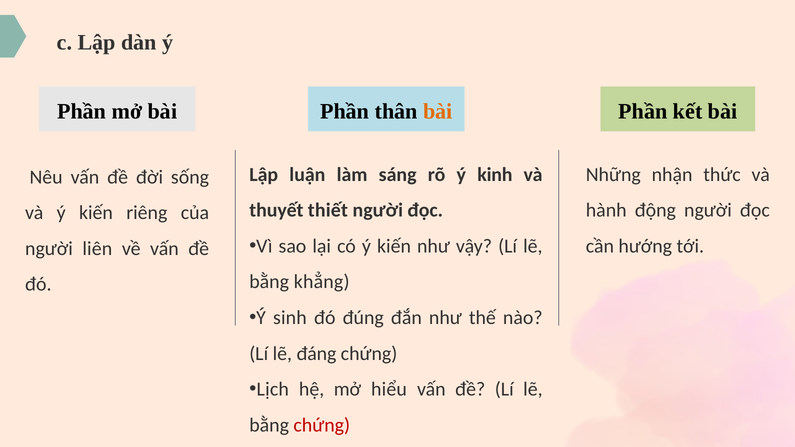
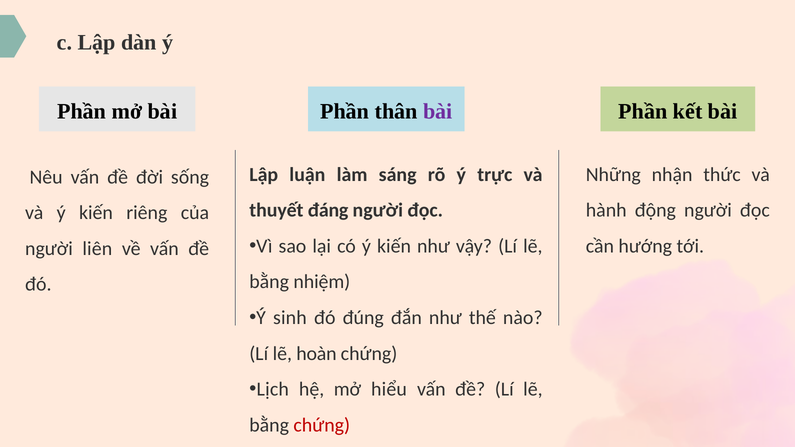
bài at (438, 112) colour: orange -> purple
kinh: kinh -> trực
thiết: thiết -> đáng
khẳng: khẳng -> nhiệm
đáng: đáng -> hoàn
